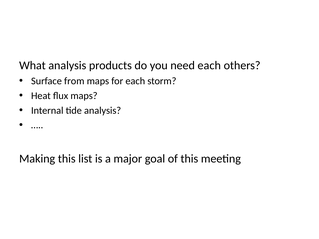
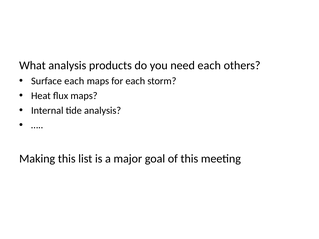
Surface from: from -> each
